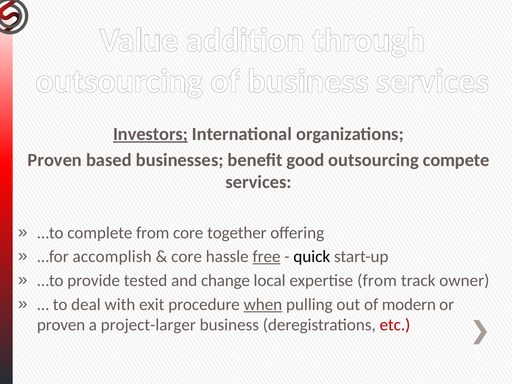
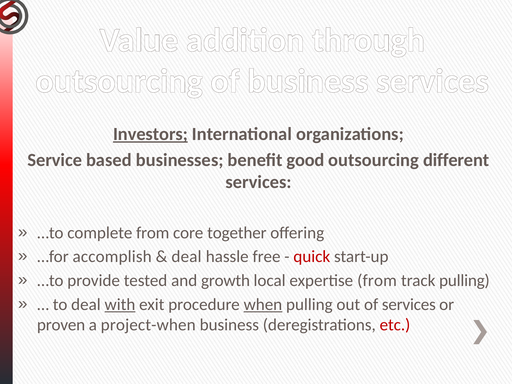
Proven at (55, 160): Proven -> Service
compete: compete -> different
core at (187, 257): core -> deal
free underline: present -> none
quick colour: black -> red
change: change -> growth
track owner: owner -> pulling
with underline: none -> present
of modern: modern -> services
project-larger: project-larger -> project-when
